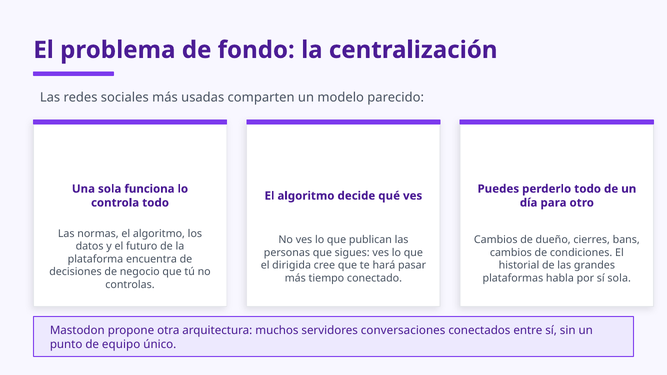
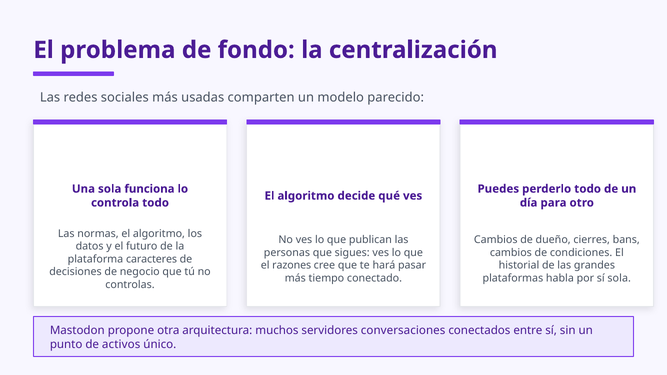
encuentra: encuentra -> caracteres
dirigida: dirigida -> razones
equipo: equipo -> activos
